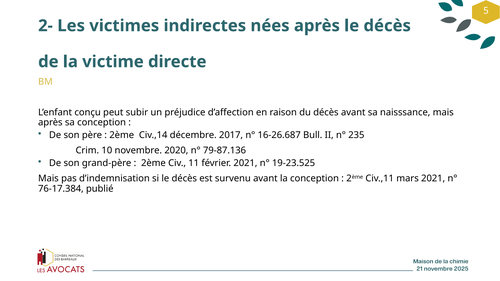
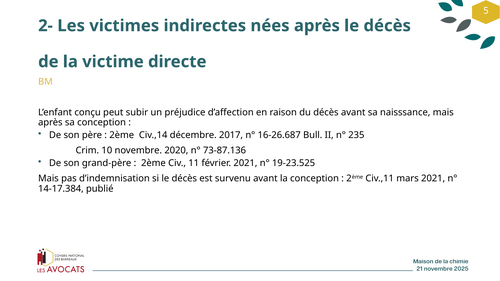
79-87.136: 79-87.136 -> 73-87.136
76-17.384: 76-17.384 -> 14-17.384
